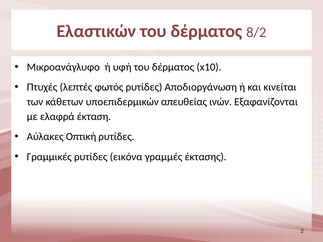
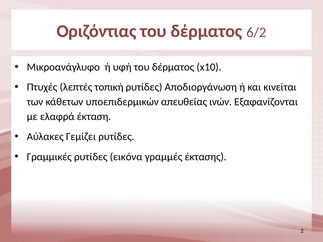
Ελαστικών: Ελαστικών -> Οριζόντιας
8/2: 8/2 -> 6/2
φωτός: φωτός -> τοπική
Οπτική: Οπτική -> Γεμίζει
